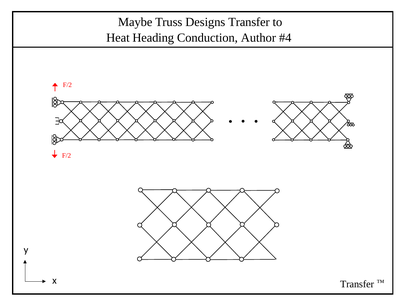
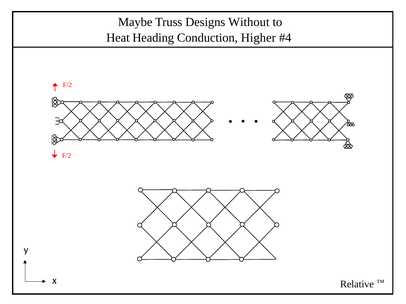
Designs Transfer: Transfer -> Without
Author: Author -> Higher
Transfer at (357, 285): Transfer -> Relative
